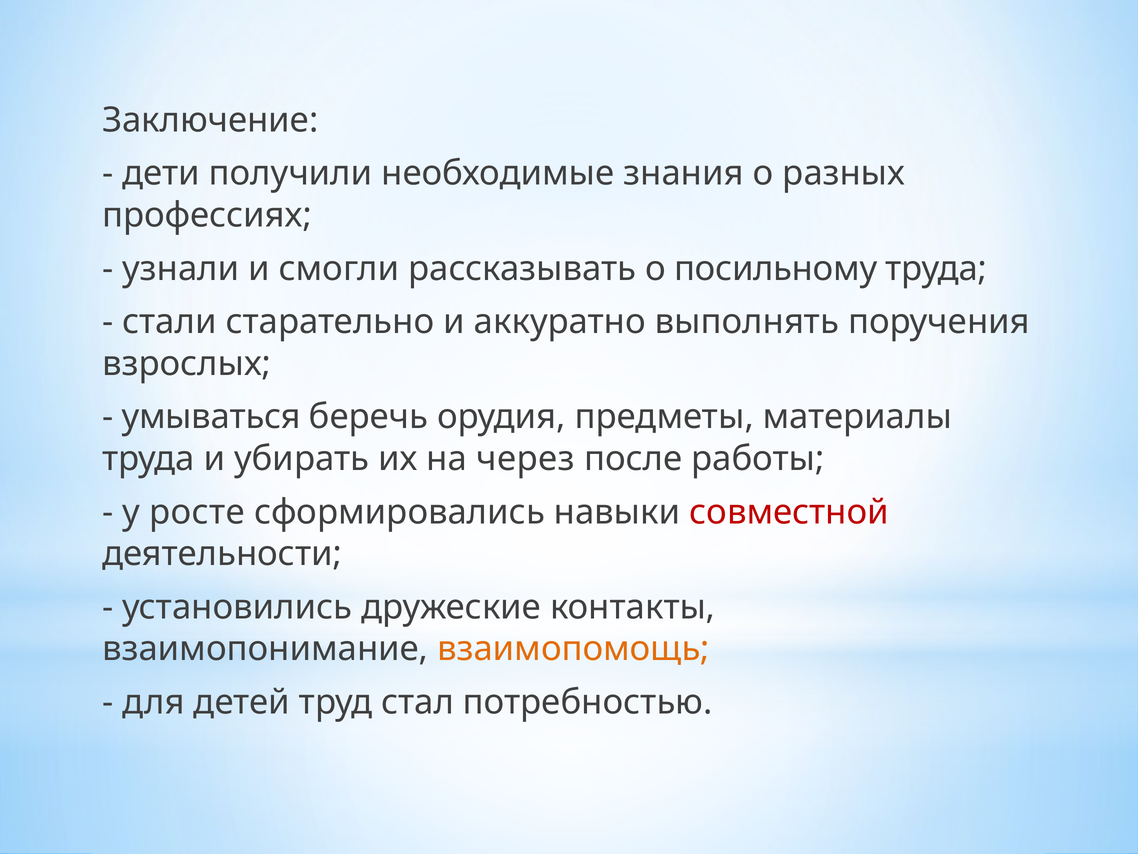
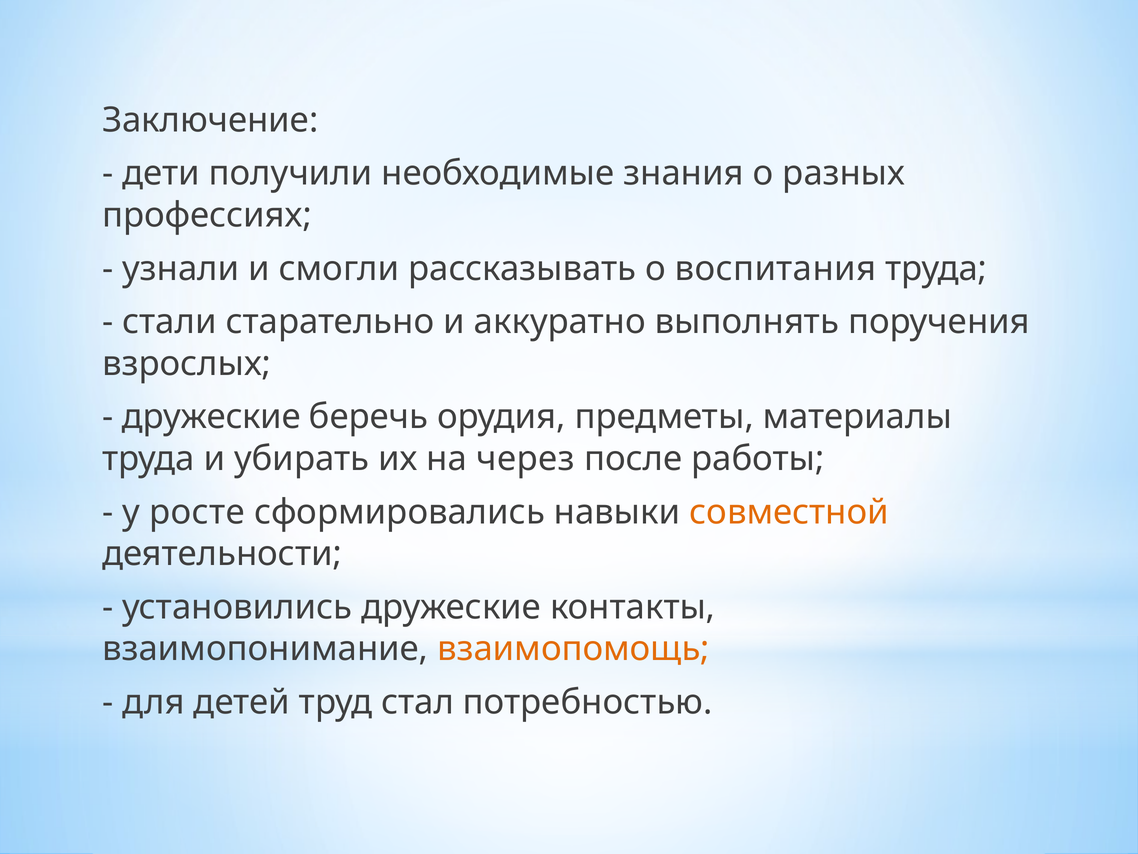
посильному: посильному -> воспитания
умываться at (211, 417): умываться -> дружеские
совместной colour: red -> orange
